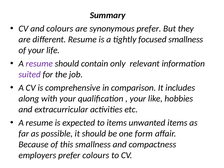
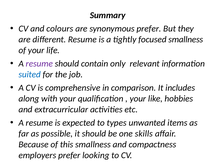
suited colour: purple -> blue
to items: items -> types
form: form -> skills
prefer colours: colours -> looking
